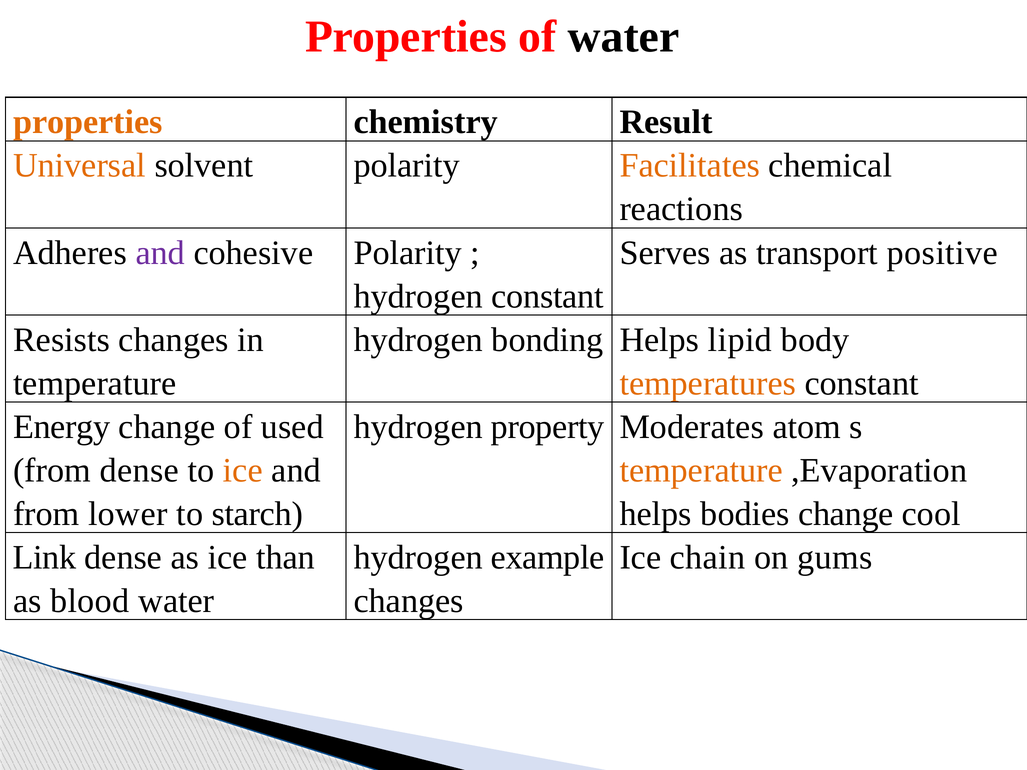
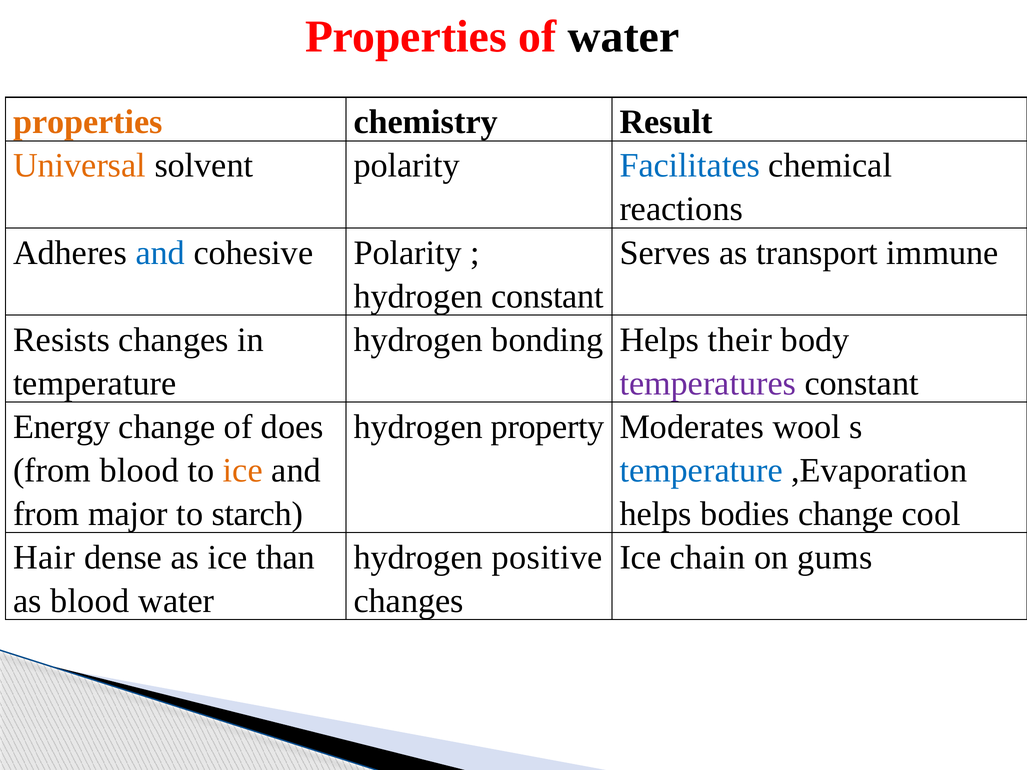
Facilitates colour: orange -> blue
and at (160, 253) colour: purple -> blue
positive: positive -> immune
lipid: lipid -> their
temperatures colour: orange -> purple
used: used -> does
atom: atom -> wool
from dense: dense -> blood
temperature at (701, 470) colour: orange -> blue
lower: lower -> major
Link: Link -> Hair
example: example -> positive
